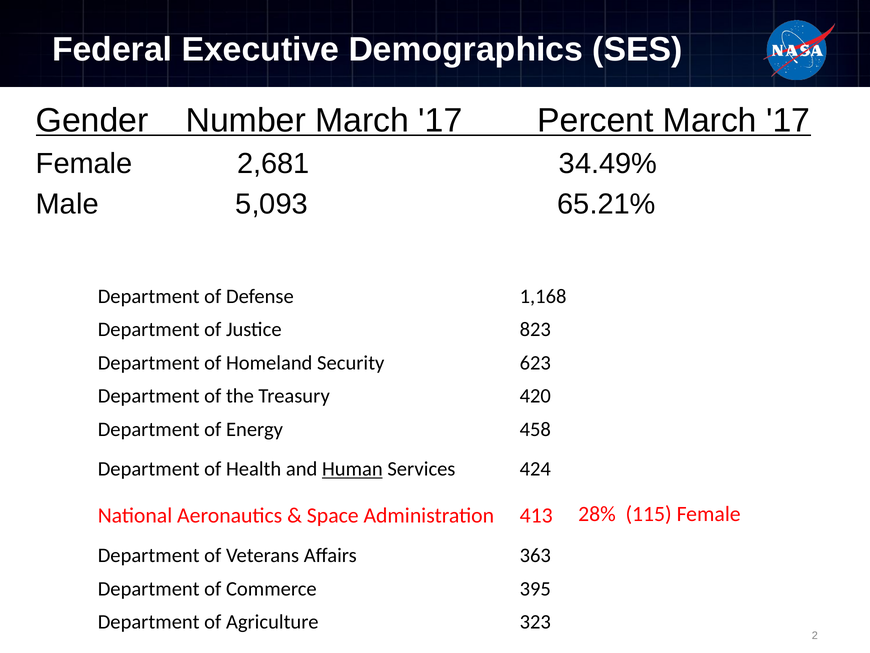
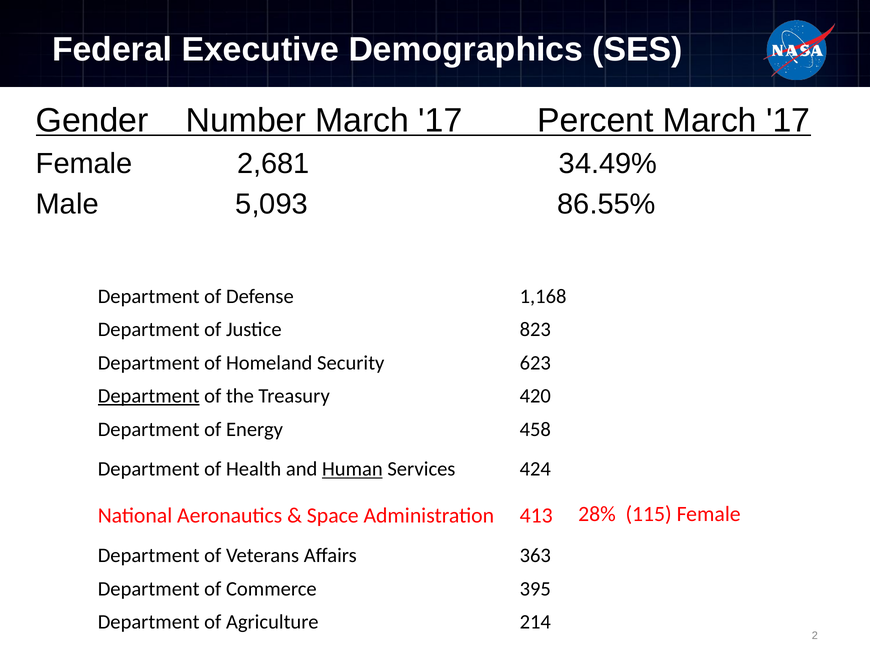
65.21%: 65.21% -> 86.55%
Department at (149, 396) underline: none -> present
323: 323 -> 214
